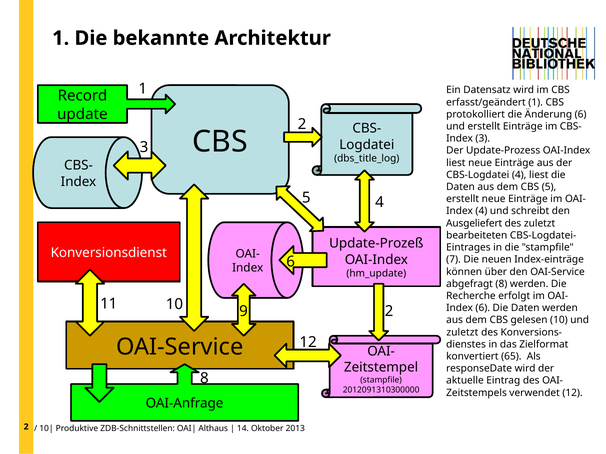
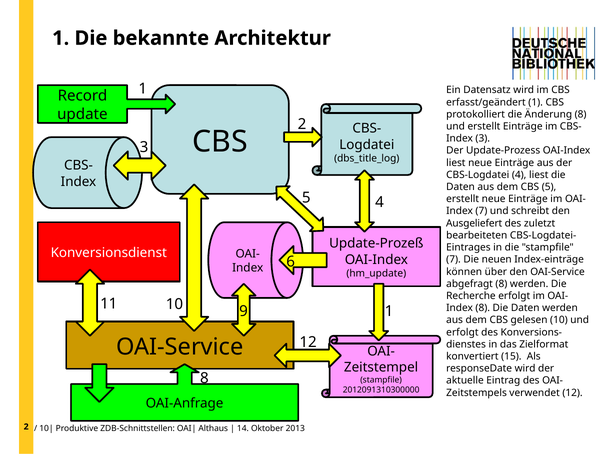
Änderung 6: 6 -> 8
4 at (481, 211): 4 -> 7
11 2: 2 -> 1
6 at (483, 308): 6 -> 8
zuletzt at (462, 333): zuletzt -> erfolgt
65: 65 -> 15
